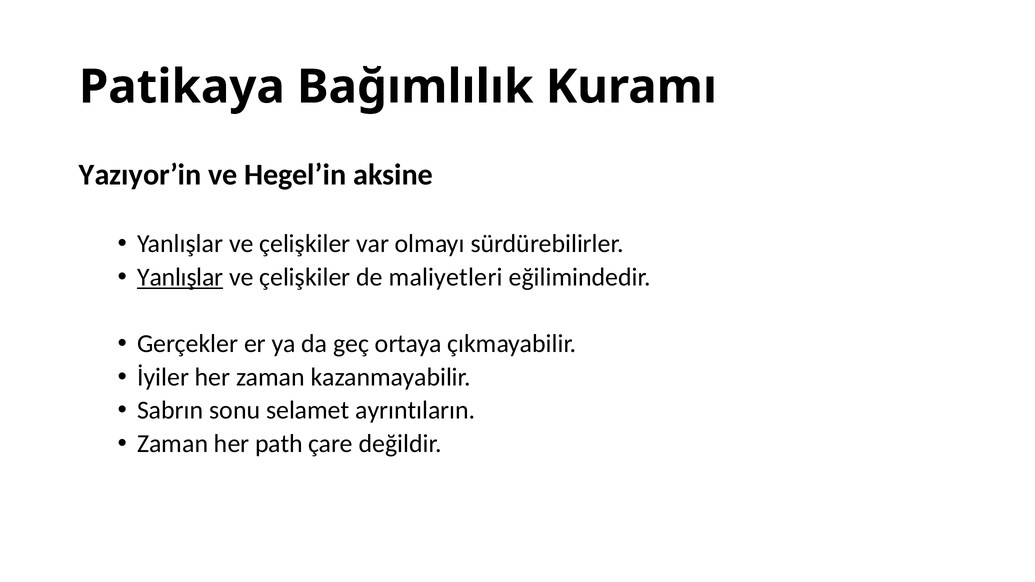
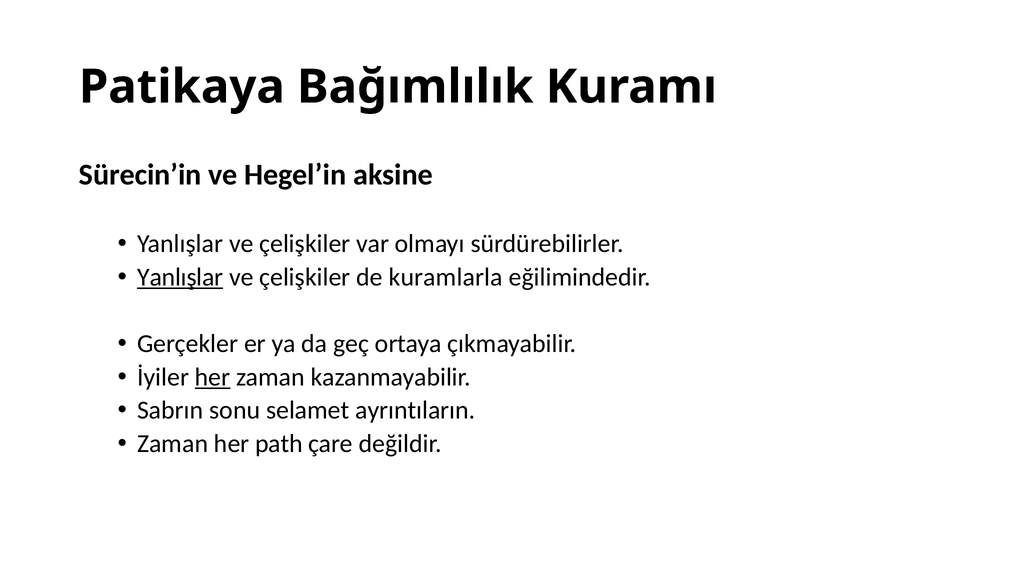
Yazıyor’in: Yazıyor’in -> Sürecin’in
maliyetleri: maliyetleri -> kuramlarla
her at (213, 377) underline: none -> present
